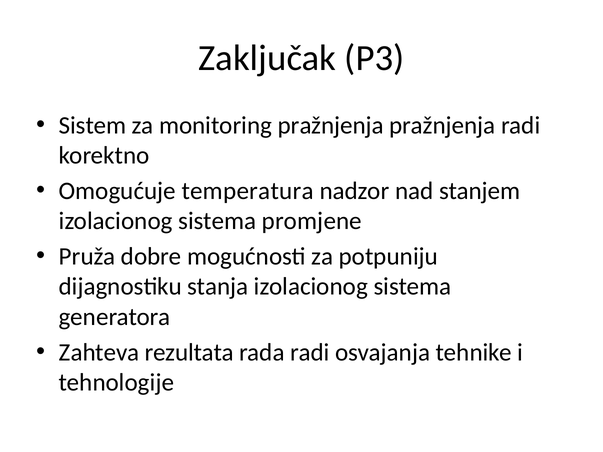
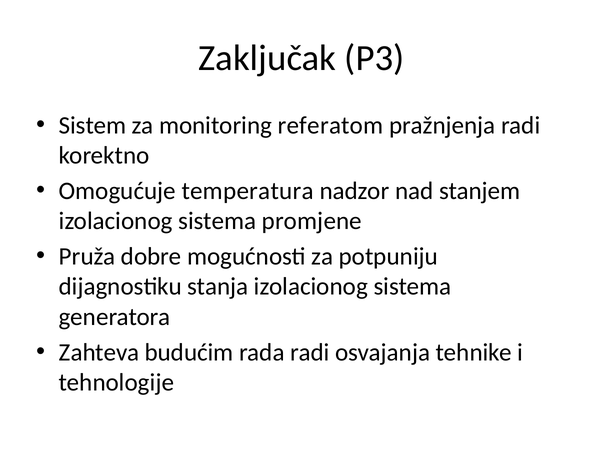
monitoring pražnjenja: pražnjenja -> referatom
rezultata: rezultata -> budućim
